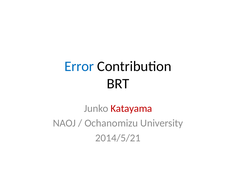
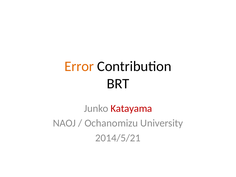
Error colour: blue -> orange
